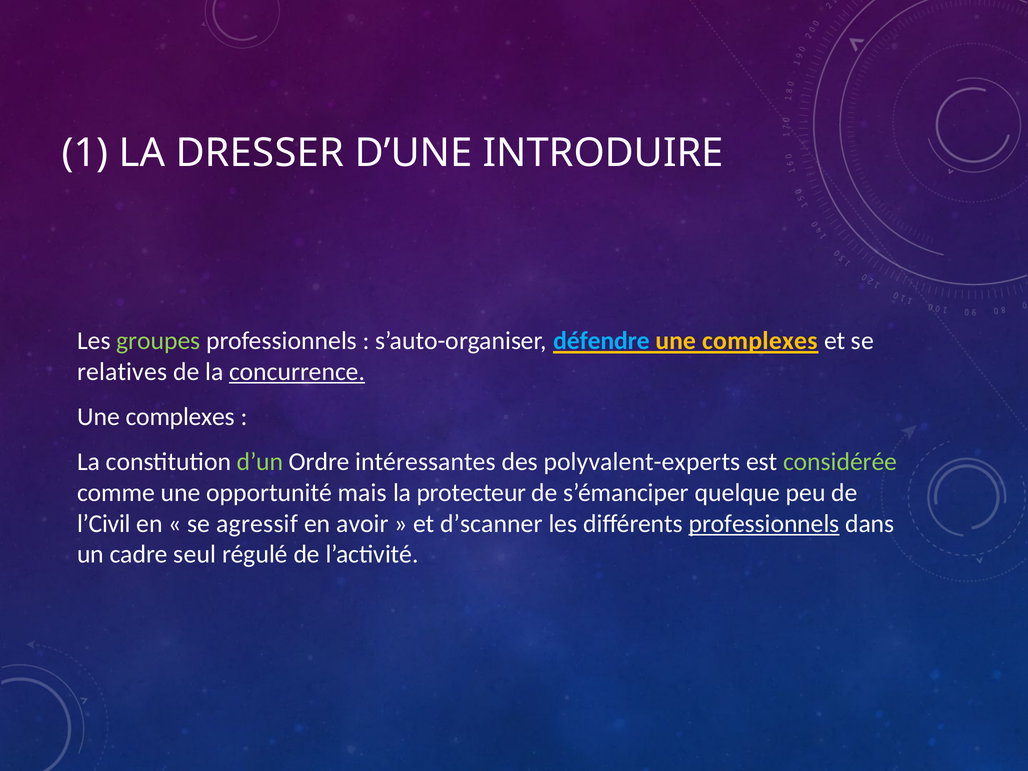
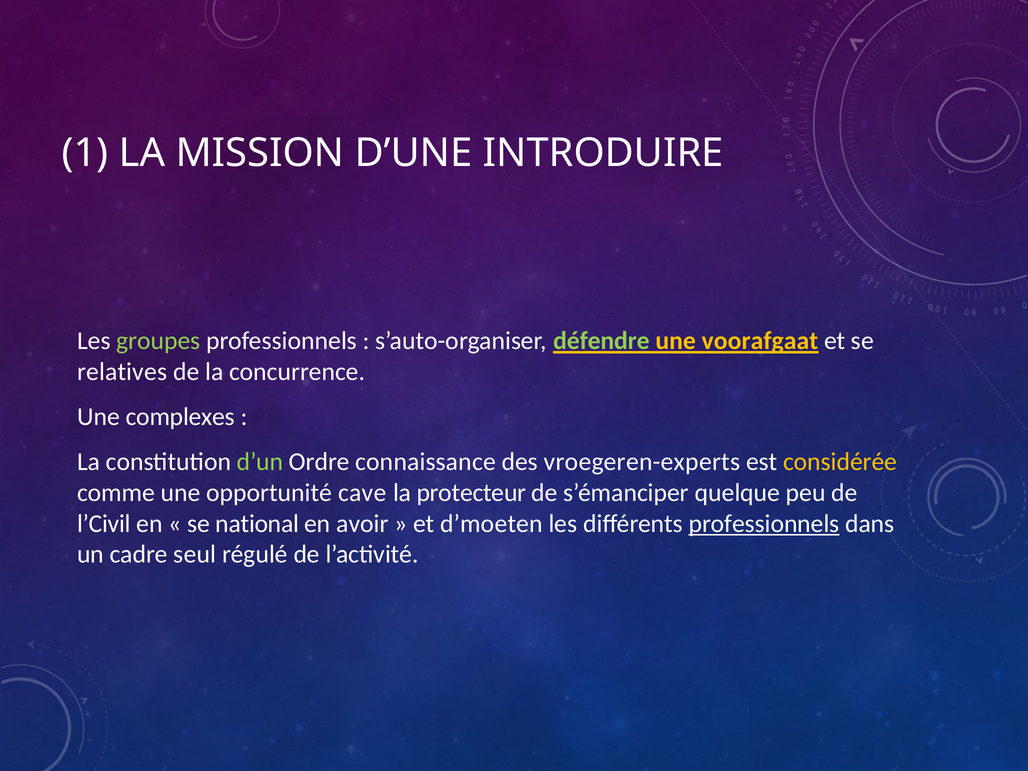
DRESSER: DRESSER -> MISSION
défendre colour: light blue -> light green
complexes at (760, 341): complexes -> voorafgaat
concurrence underline: present -> none
intéressantes: intéressantes -> connaissance
polyvalent-experts: polyvalent-experts -> vroegeren-experts
considérée colour: light green -> yellow
mais: mais -> cave
agressif: agressif -> national
d’scanner: d’scanner -> d’moeten
